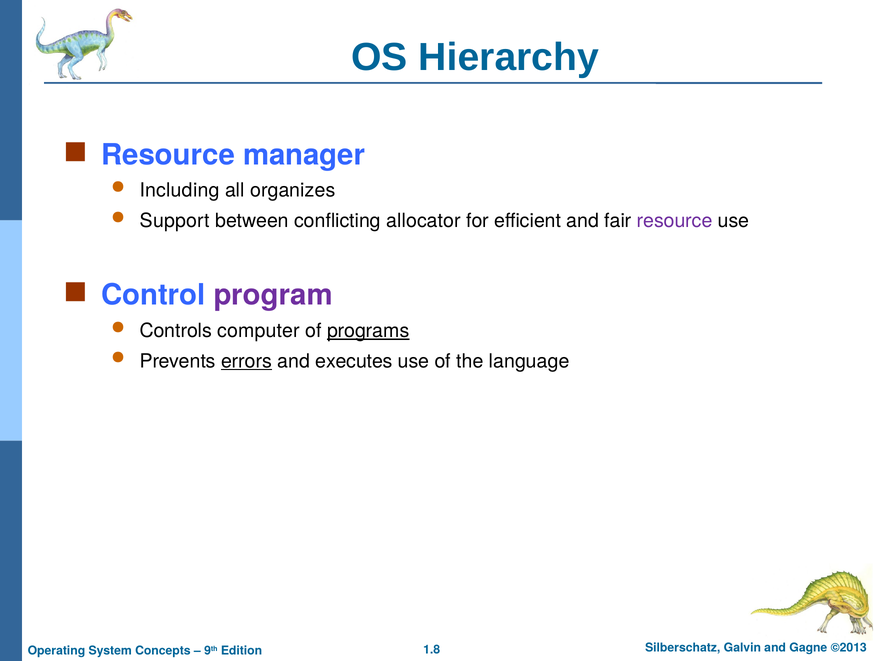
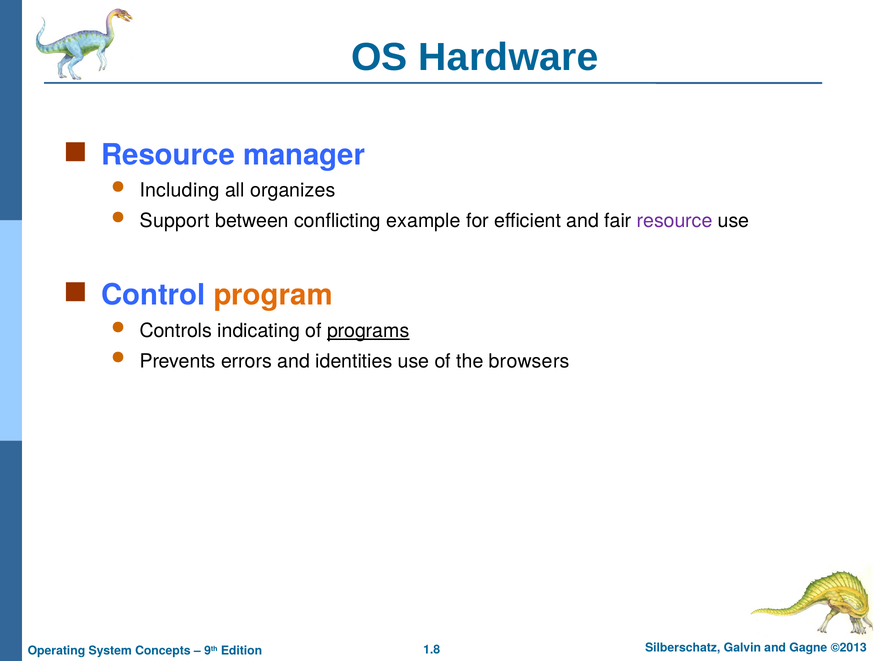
Hierarchy: Hierarchy -> Hardware
allocator: allocator -> example
program colour: purple -> orange
computer: computer -> indicating
errors underline: present -> none
executes: executes -> identities
language: language -> browsers
